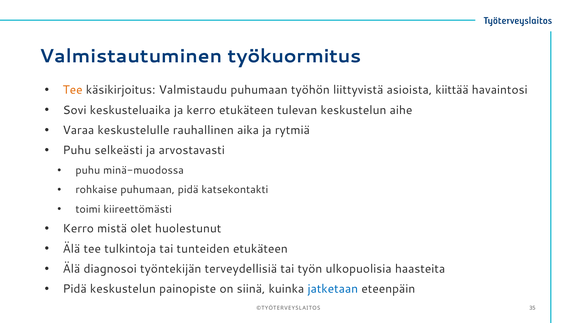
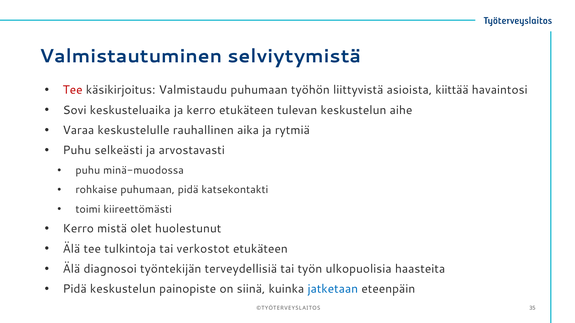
työkuormitus: työkuormitus -> selviytymistä
Tee at (73, 90) colour: orange -> red
tunteiden: tunteiden -> verkostot
